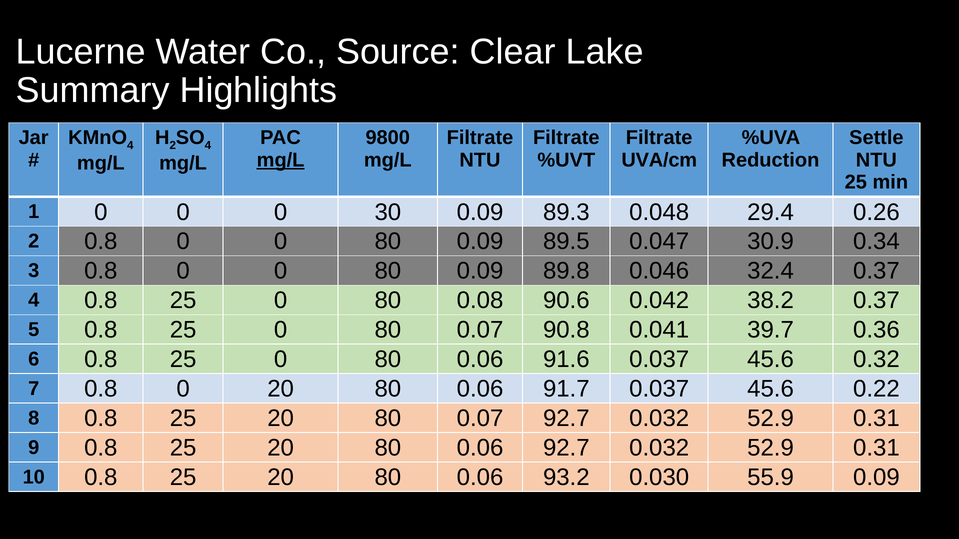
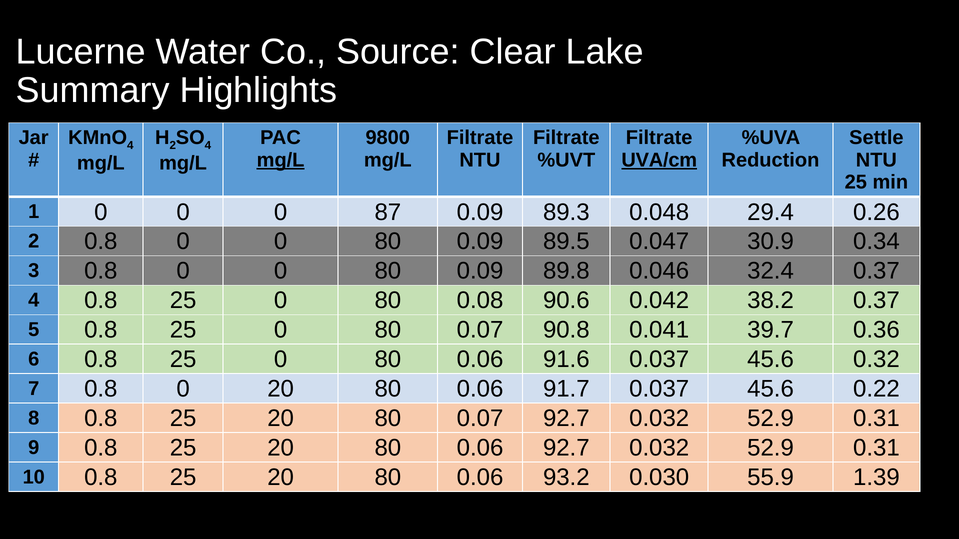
UVA/cm underline: none -> present
30: 30 -> 87
55.9 0.09: 0.09 -> 1.39
